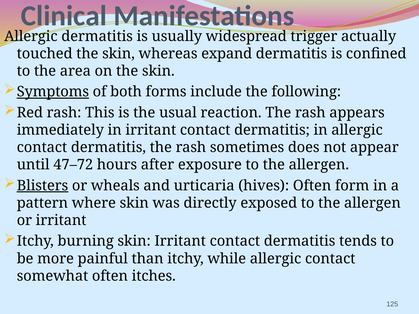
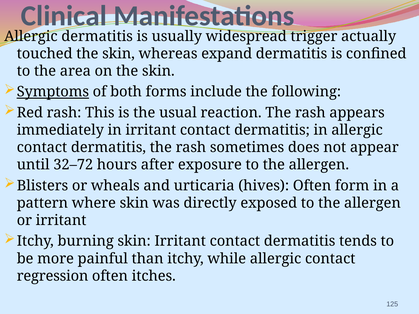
47–72: 47–72 -> 32–72
Blisters underline: present -> none
somewhat: somewhat -> regression
